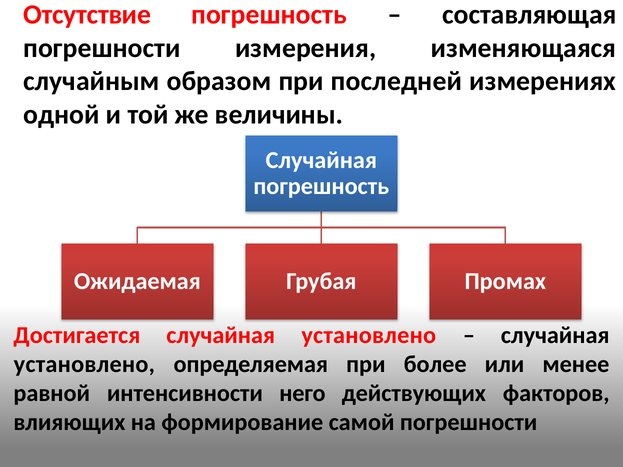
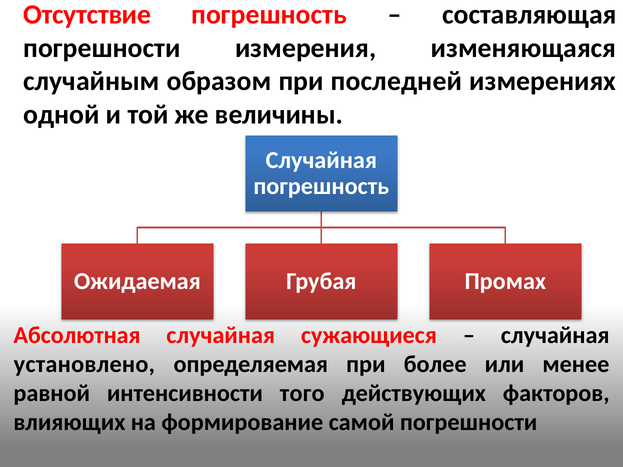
Достигается: Достигается -> Абсолютная
установлено at (369, 335): установлено -> сужающиеся
него: него -> того
